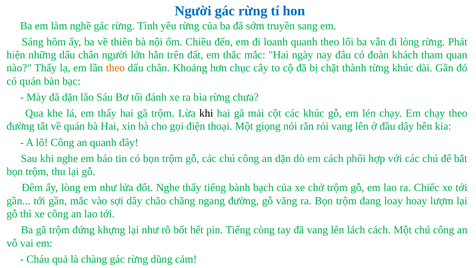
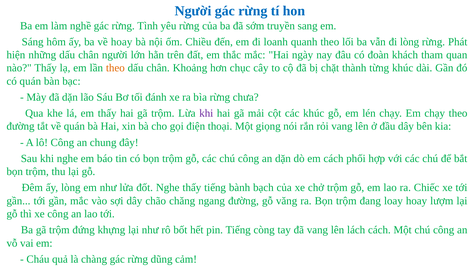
về thiên: thiên -> hoay
khi at (206, 113) colour: black -> purple
an quanh: quanh -> chung
